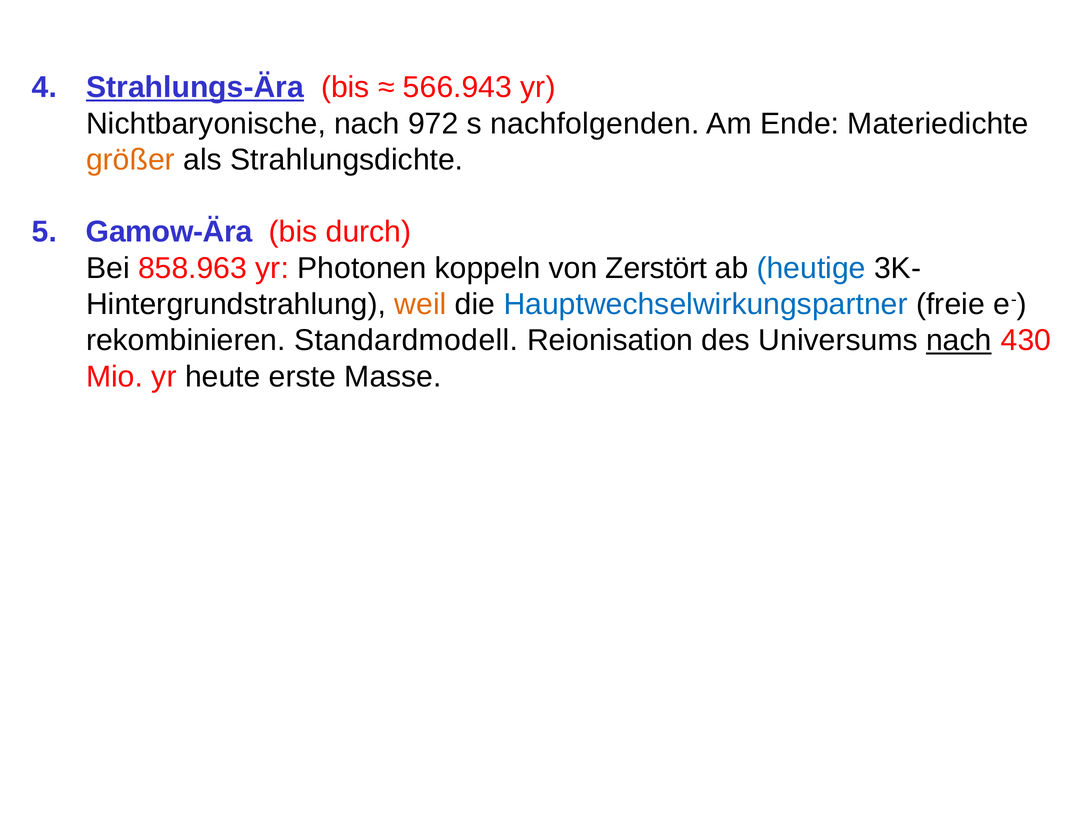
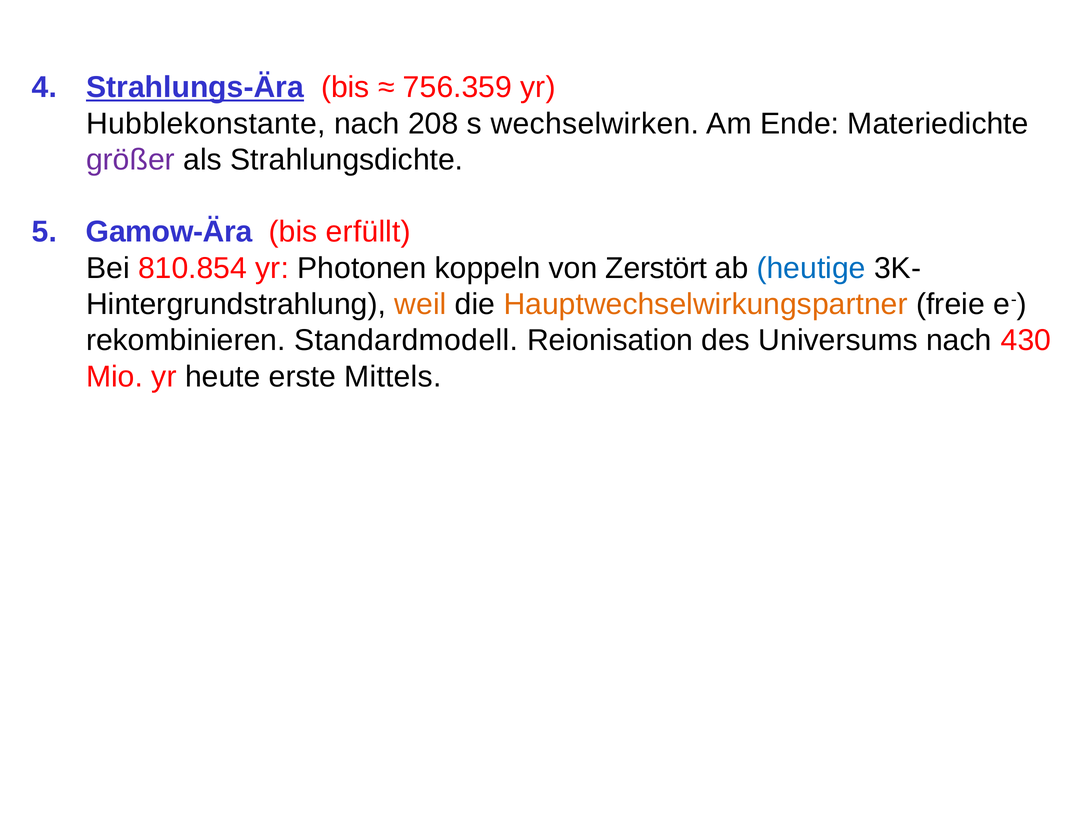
566.943: 566.943 -> 756.359
Nichtbaryonische: Nichtbaryonische -> Hubblekonstante
972: 972 -> 208
nachfolgenden: nachfolgenden -> wechselwirken
größer colour: orange -> purple
durch: durch -> erfüllt
858.963: 858.963 -> 810.854
Hauptwechselwirkungspartner colour: blue -> orange
nach at (959, 341) underline: present -> none
Masse: Masse -> Mittels
